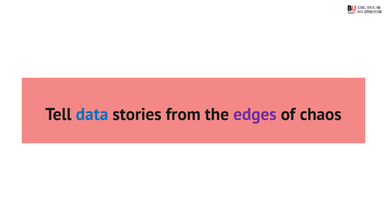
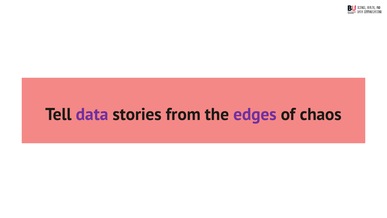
data colour: blue -> purple
